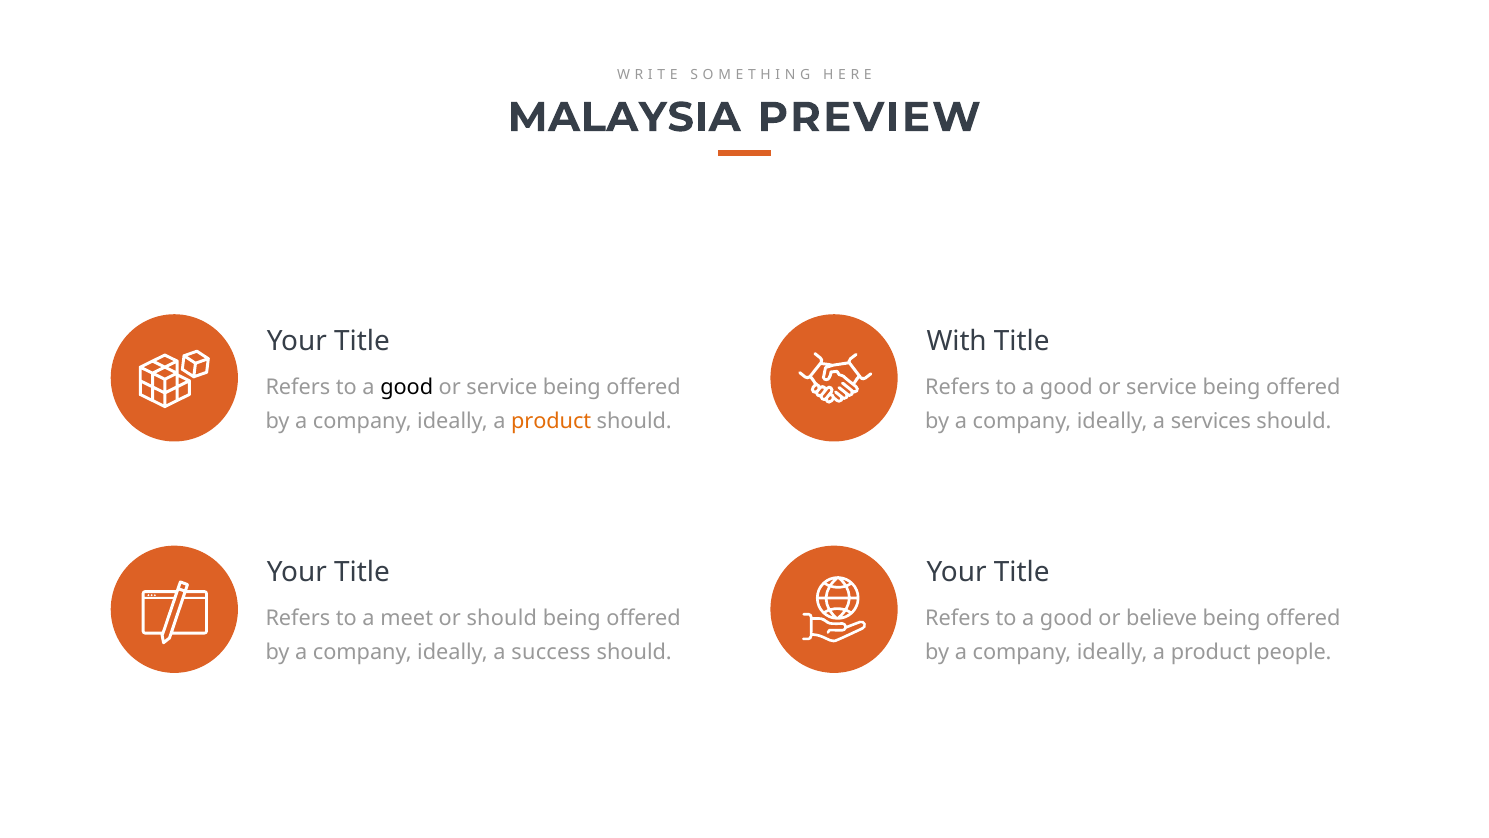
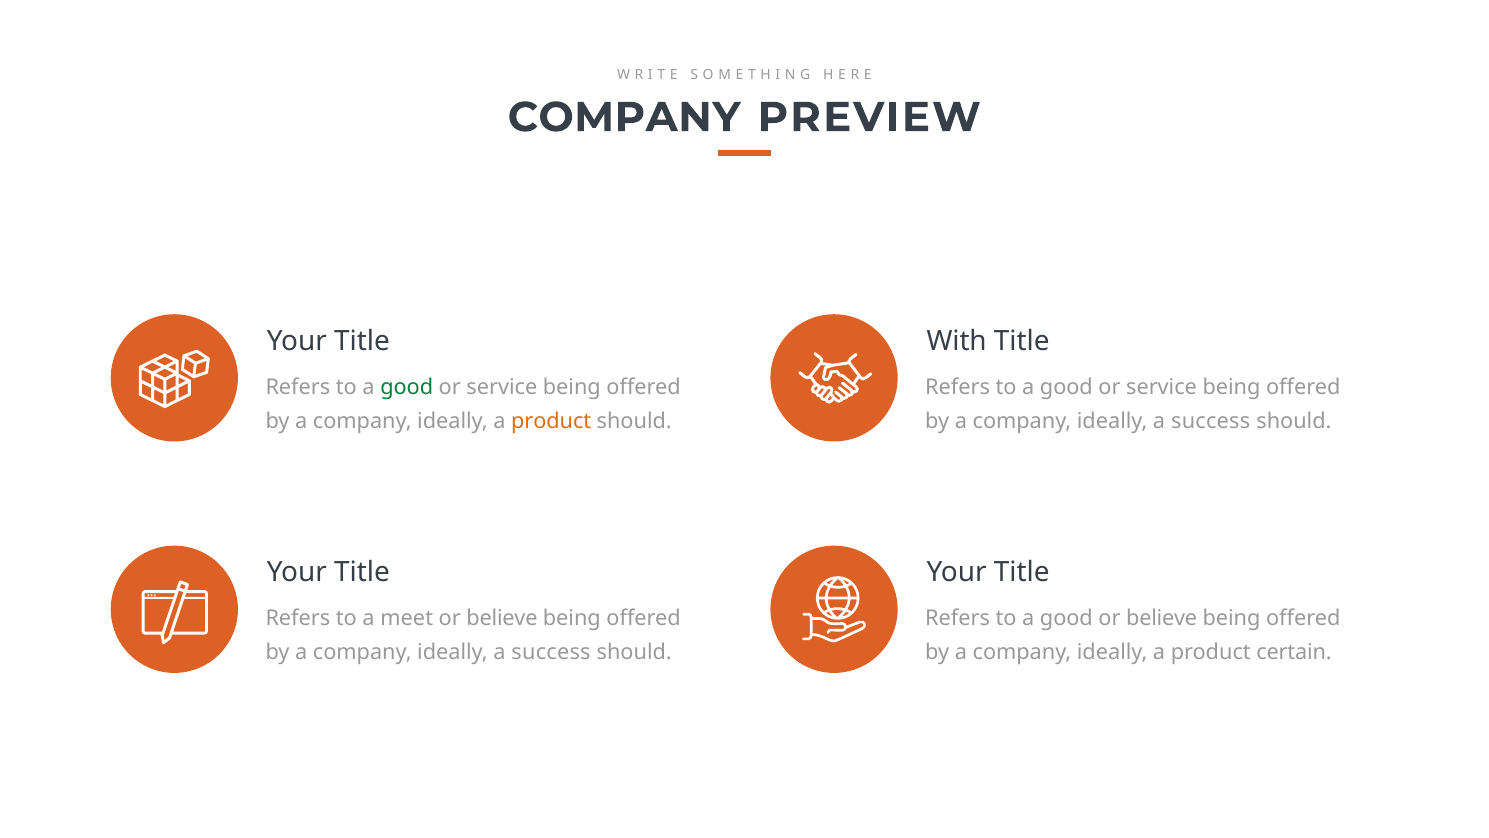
MALAYSIA at (624, 117): MALAYSIA -> COMPANY
good at (407, 387) colour: black -> green
services at (1211, 421): services -> success
should at (502, 619): should -> believe
people: people -> certain
